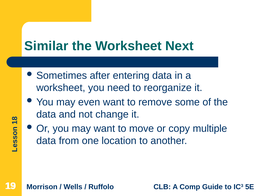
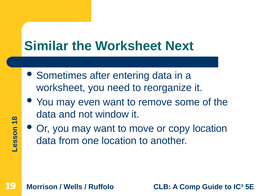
change: change -> window
copy multiple: multiple -> location
